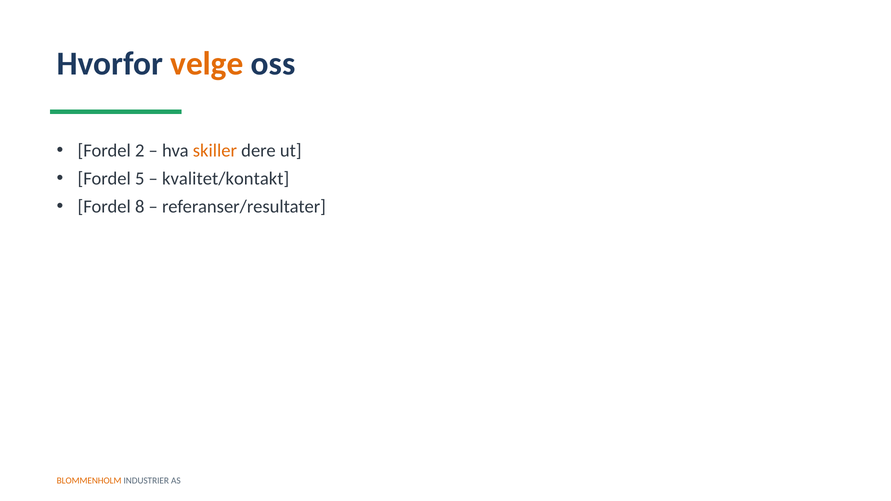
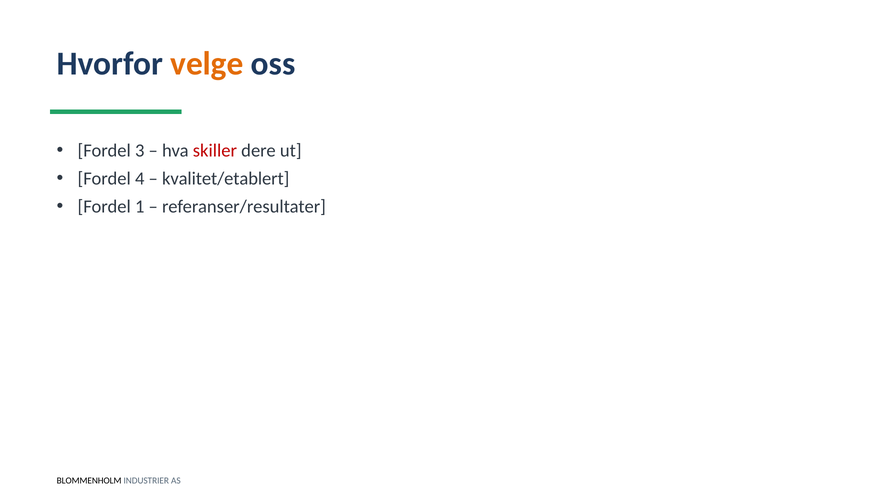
2: 2 -> 3
skiller colour: orange -> red
5: 5 -> 4
kvalitet/kontakt: kvalitet/kontakt -> kvalitet/etablert
8: 8 -> 1
BLOMMENHOLM colour: orange -> black
